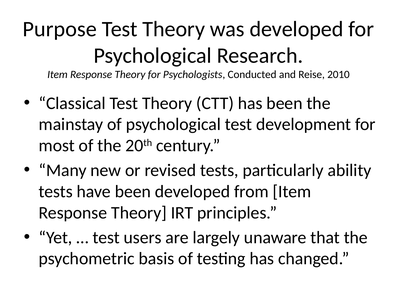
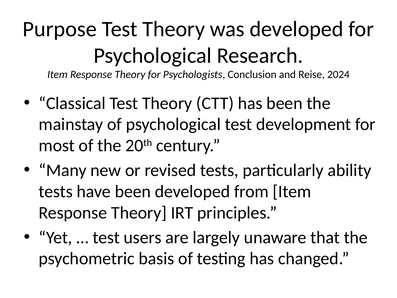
Conducted: Conducted -> Conclusion
2010: 2010 -> 2024
